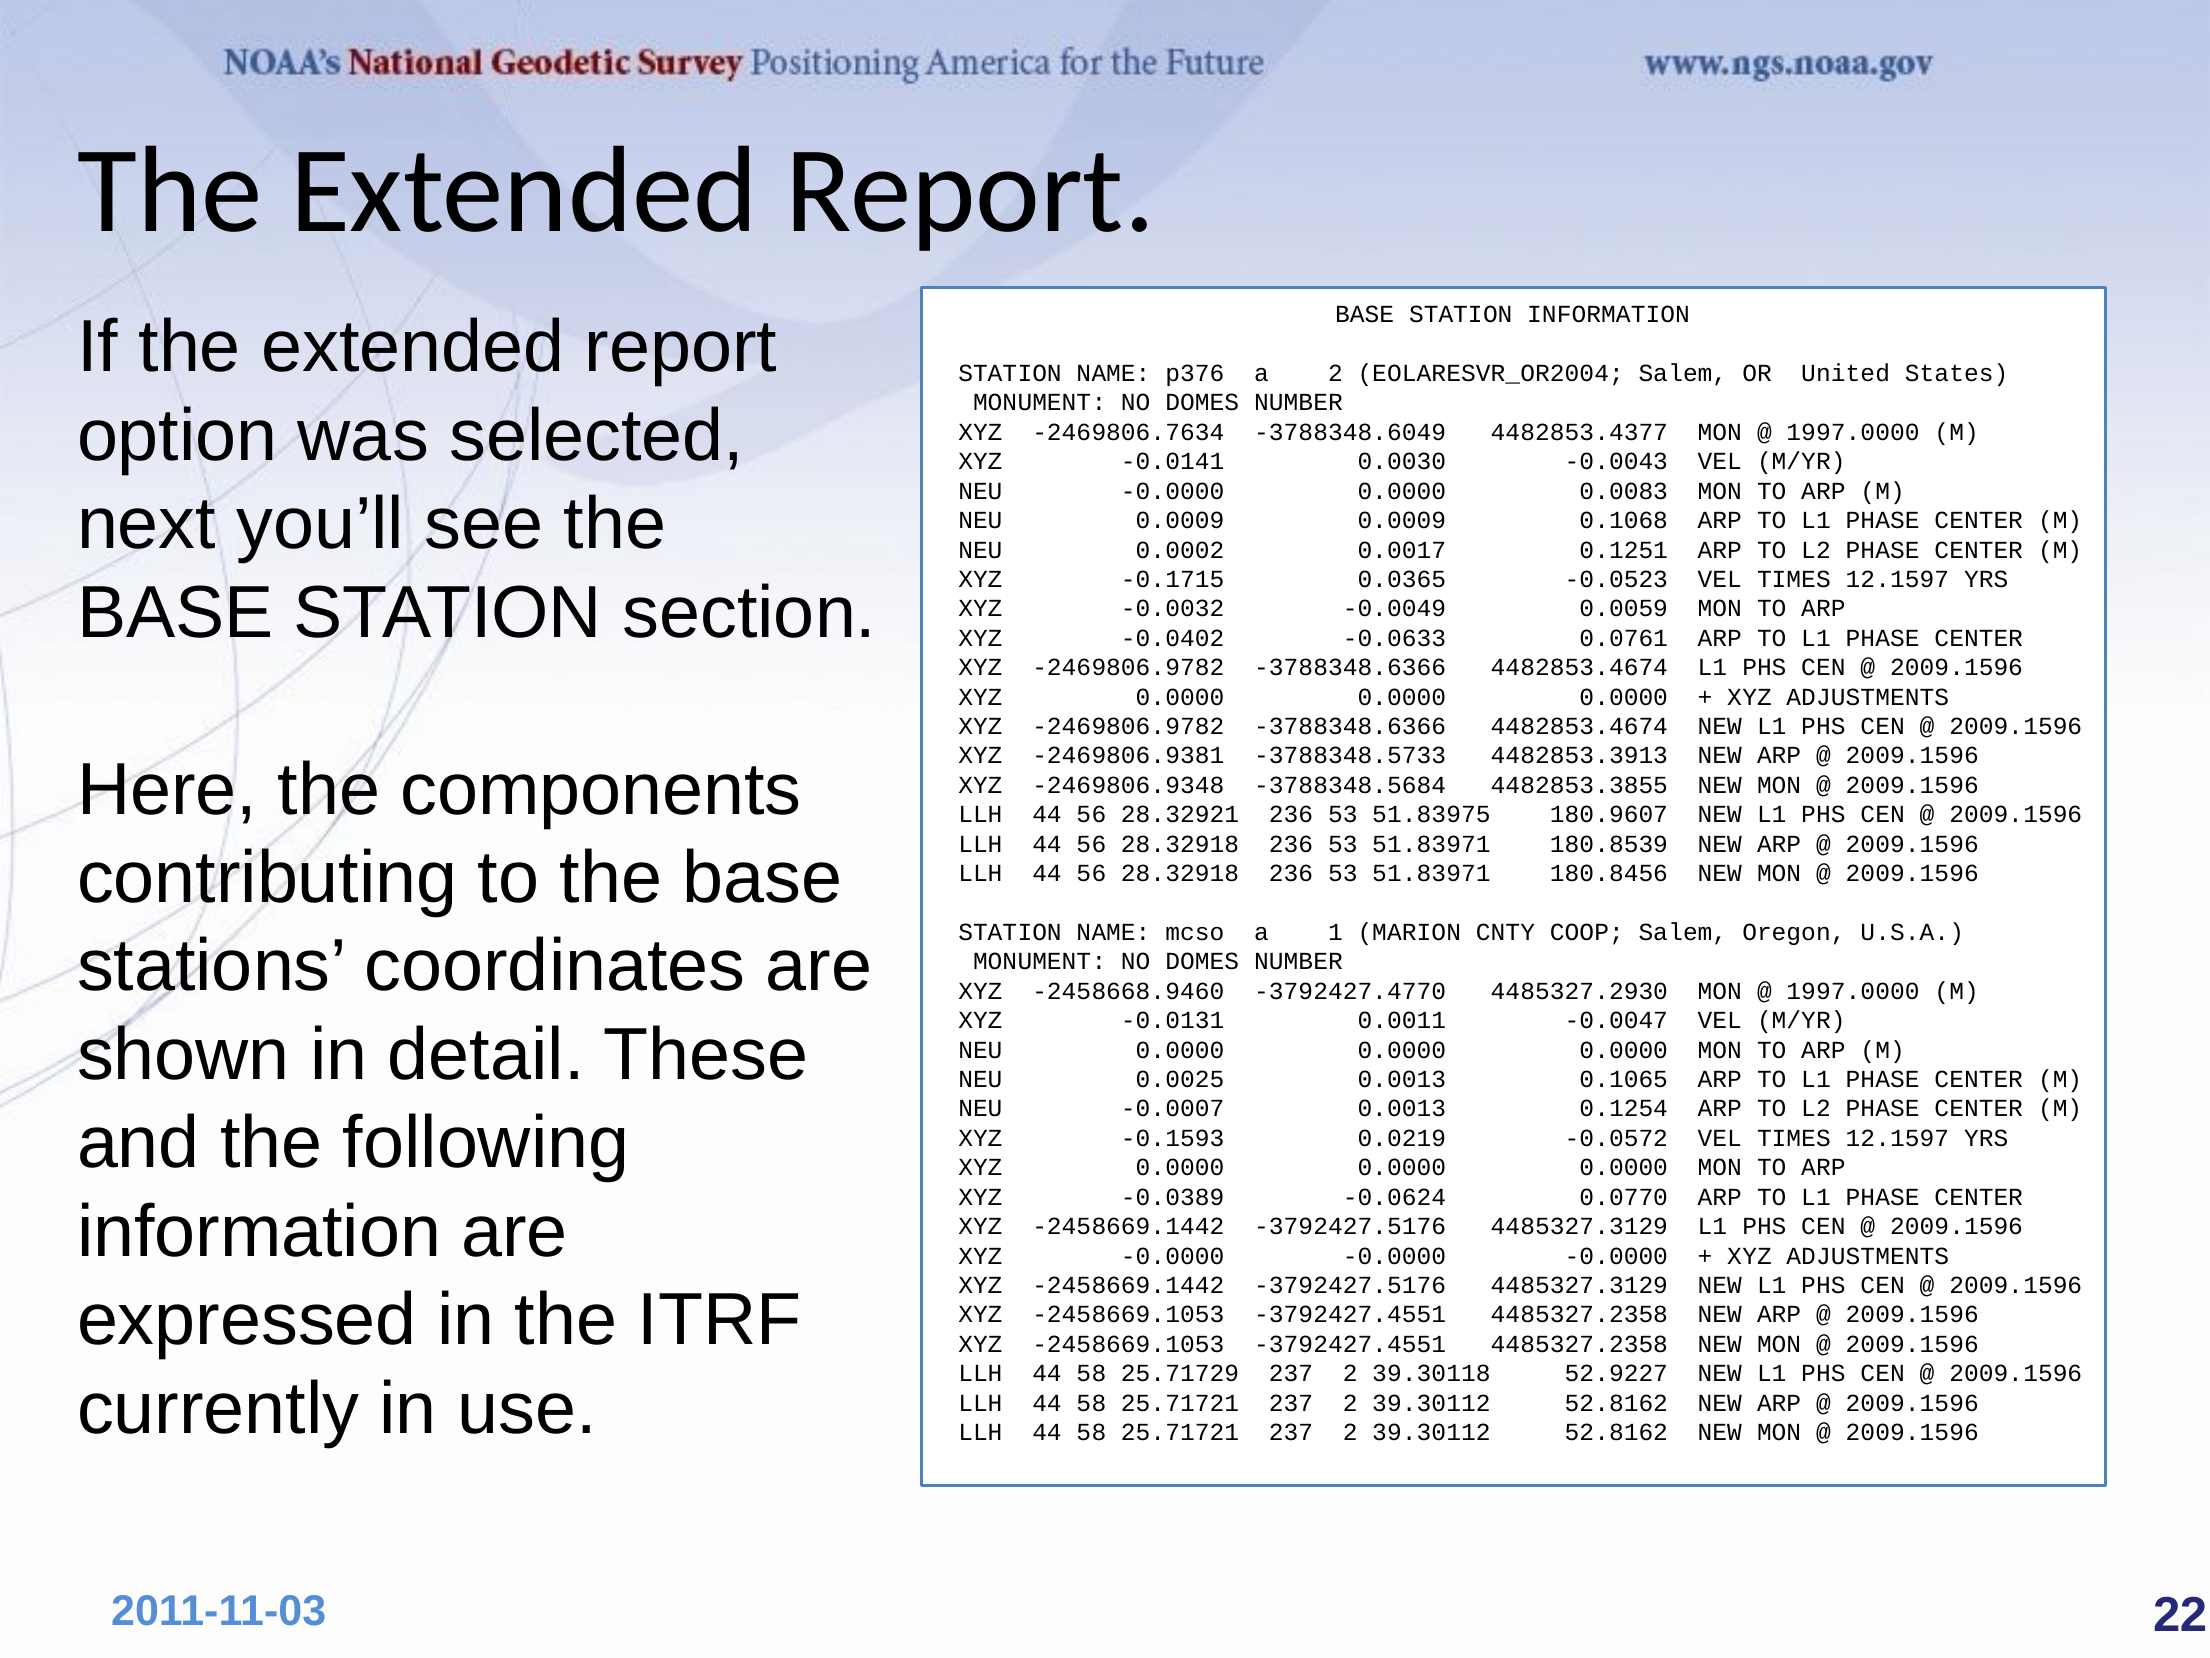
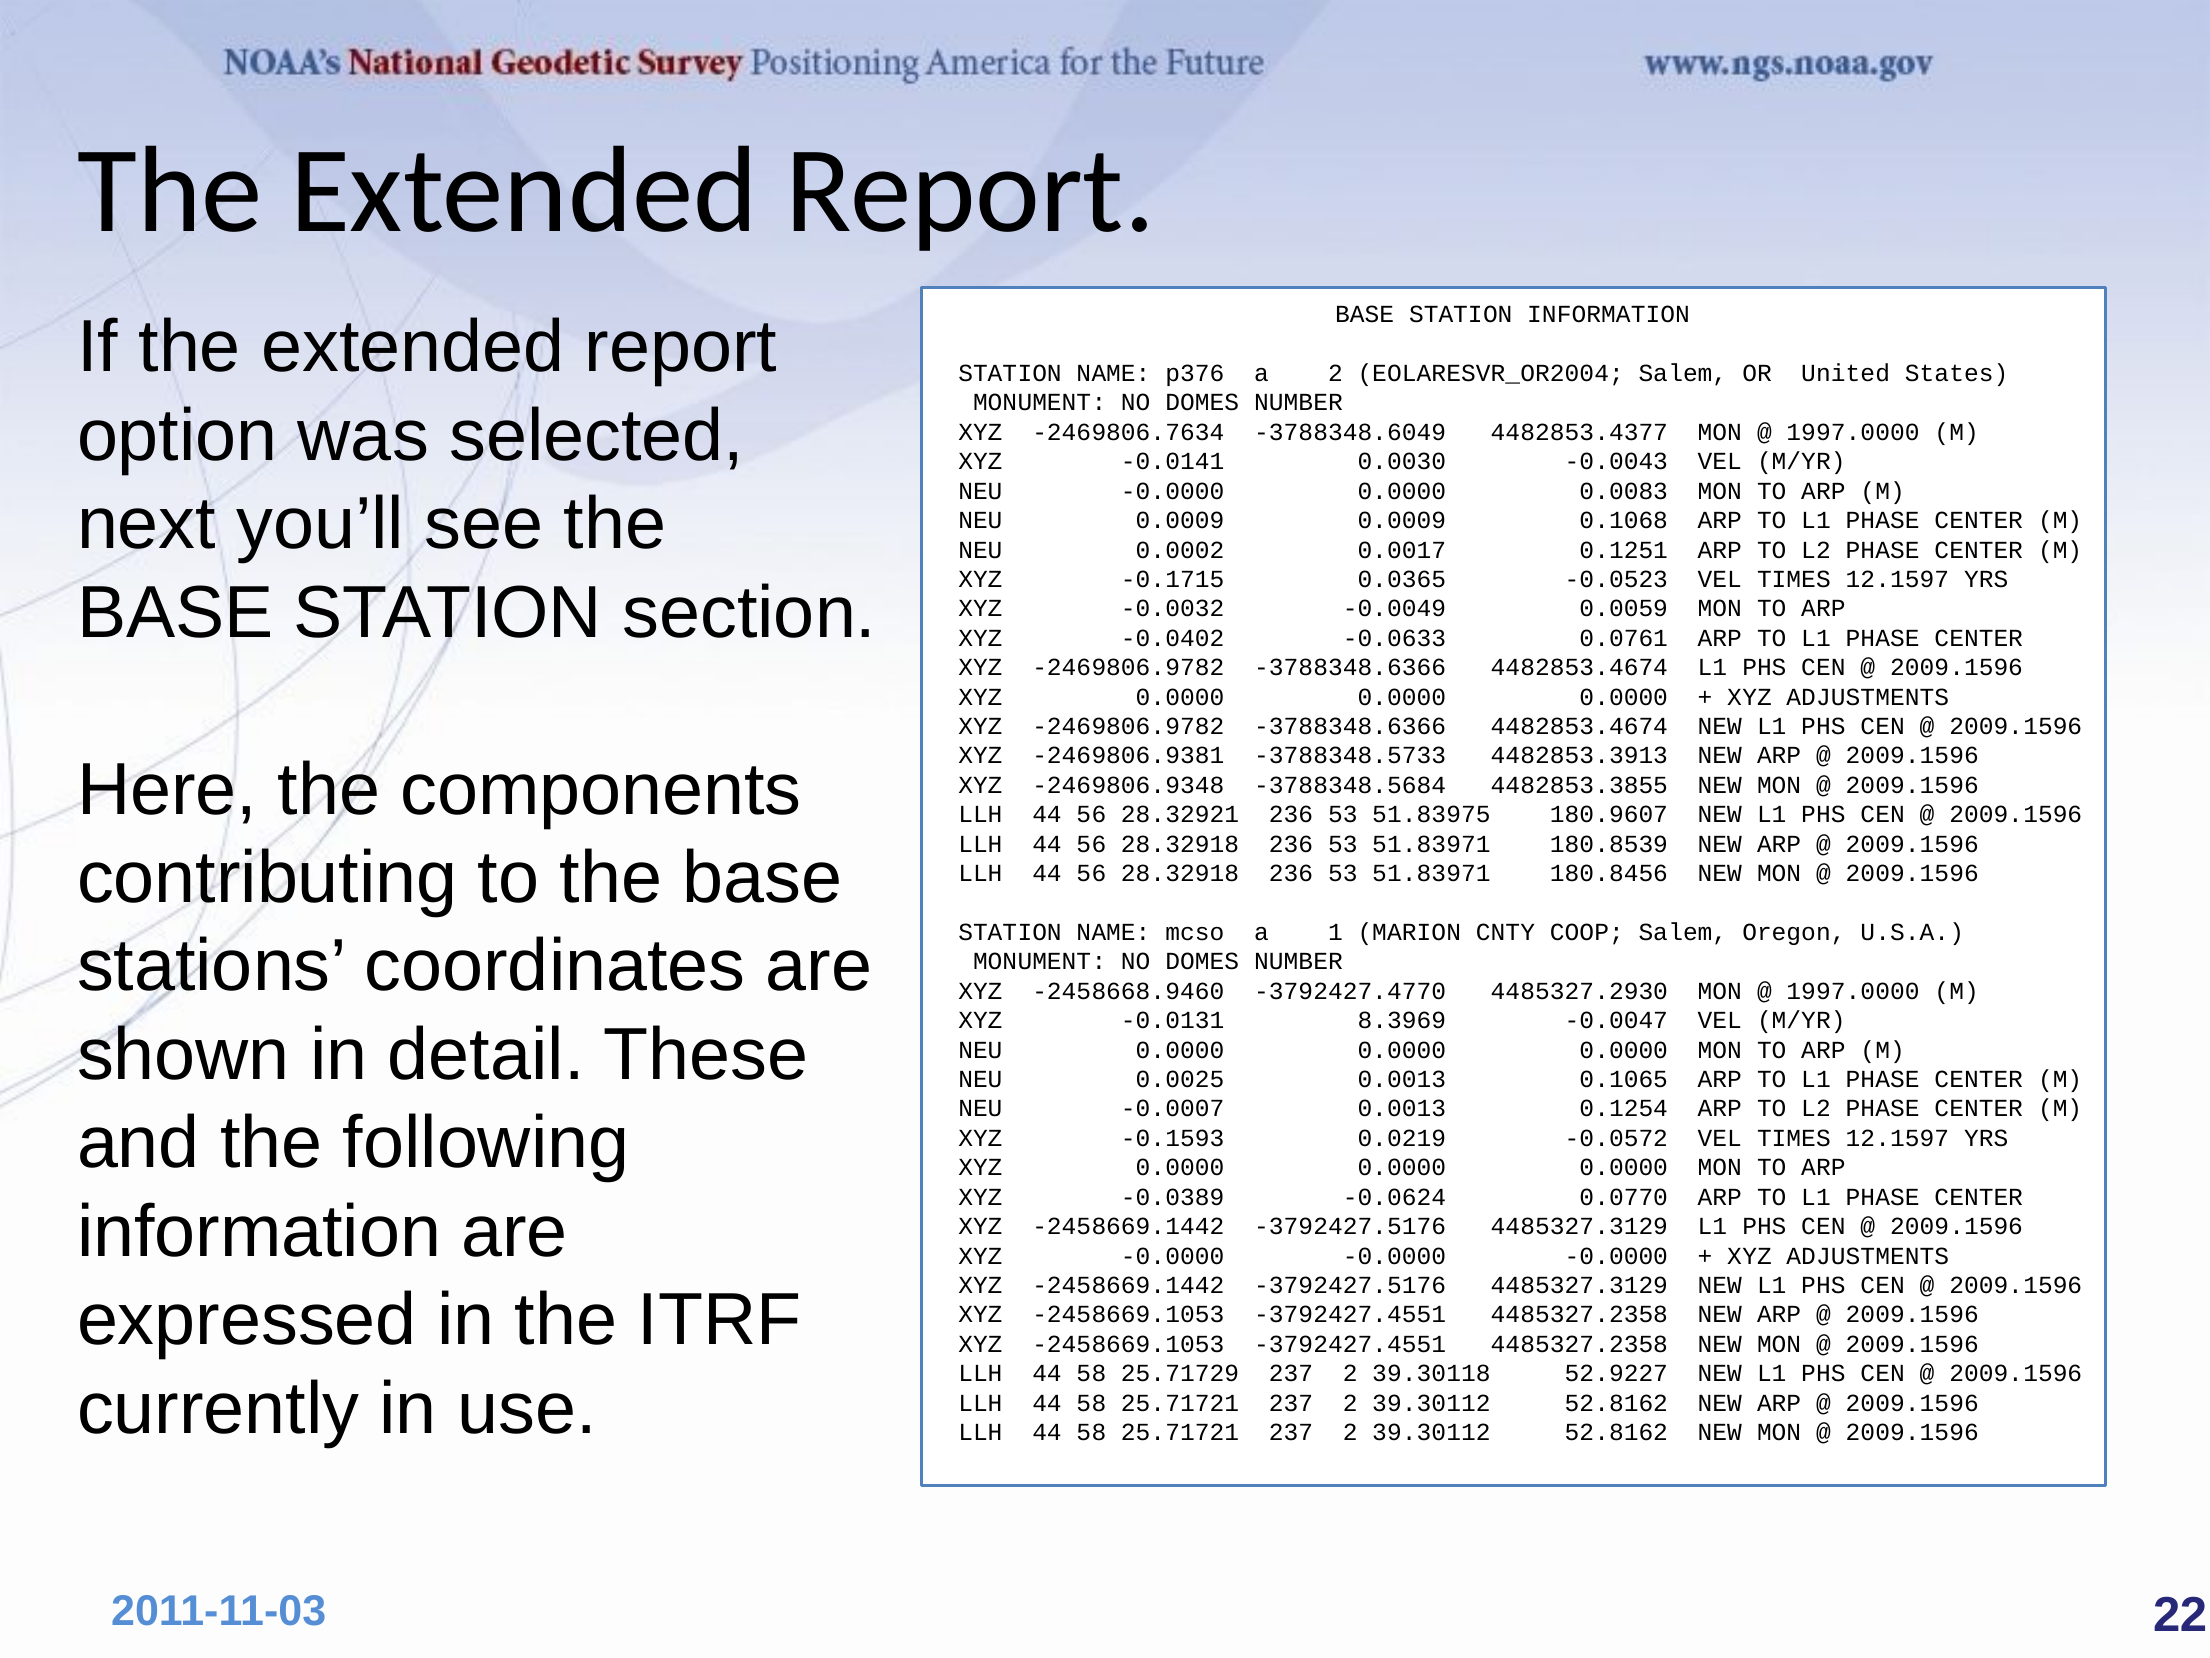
0.0011: 0.0011 -> 8.3969
